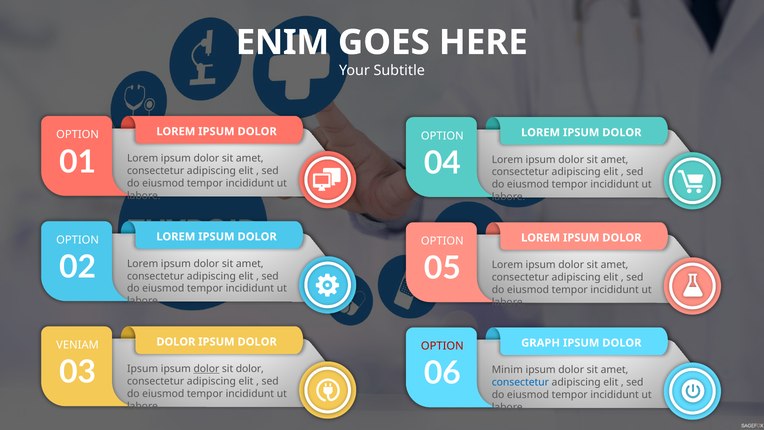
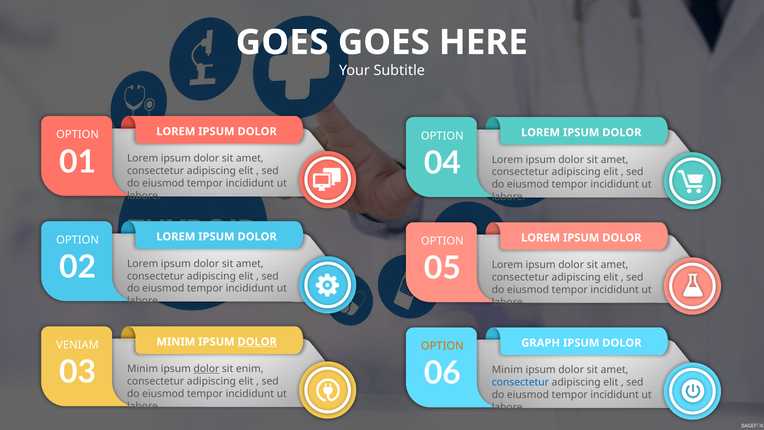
ENIM at (282, 42): ENIM -> GOES
DOLOR at (176, 342): DOLOR -> MINIM
DOLOR at (257, 342) underline: none -> present
OPTION at (442, 346) colour: red -> orange
03 Ipsum: Ipsum -> Minim
sit dolor: dolor -> enim
